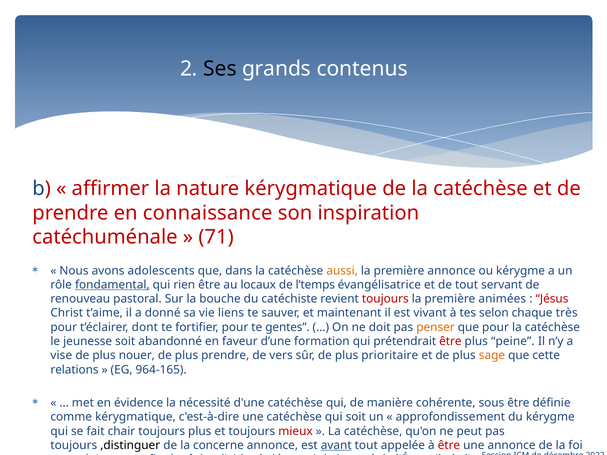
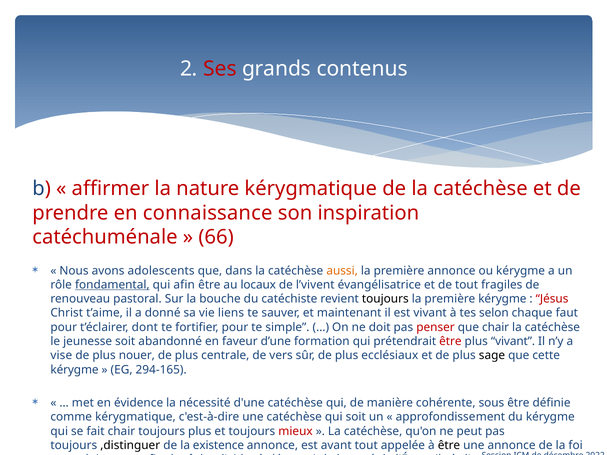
Ses colour: black -> red
71: 71 -> 66
rien: rien -> afin
l’temps: l’temps -> l’vivent
servant: servant -> fragiles
toujours at (385, 299) colour: red -> black
première animées: animées -> kérygme
très: très -> faut
gentes: gentes -> simple
penser colour: orange -> red
que pour: pour -> chair
plus peine: peine -> vivant
plus prendre: prendre -> centrale
prioritaire: prioritaire -> ecclésiaux
sage colour: orange -> black
relations at (74, 370): relations -> kérygme
964-165: 964-165 -> 294-165
concerne: concerne -> existence
avant underline: present -> none
être at (449, 446) colour: red -> black
